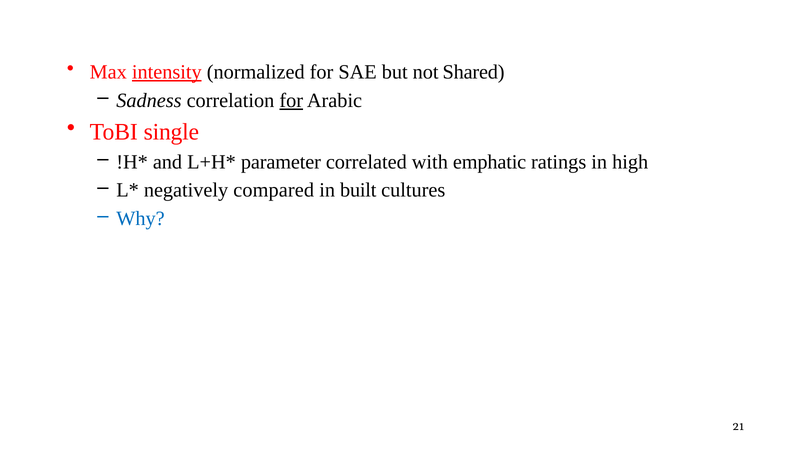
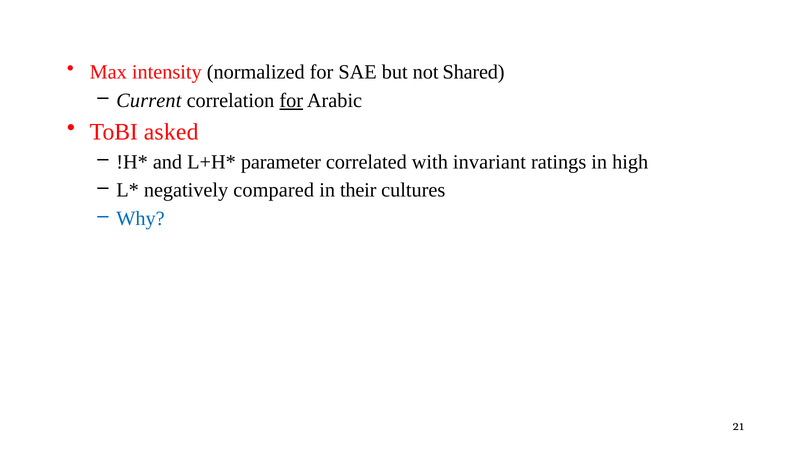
intensity underline: present -> none
Sadness: Sadness -> Current
single: single -> asked
emphatic: emphatic -> invariant
built: built -> their
